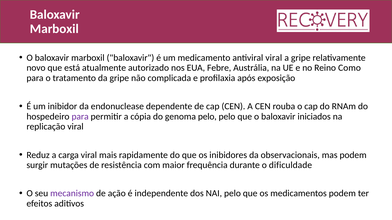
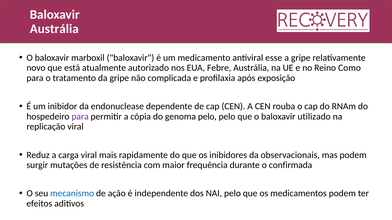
Marboxil at (54, 29): Marboxil -> Austrália
antiviral viral: viral -> esse
iniciados: iniciados -> utilizado
dificuldade: dificuldade -> confirmada
mecanismo colour: purple -> blue
